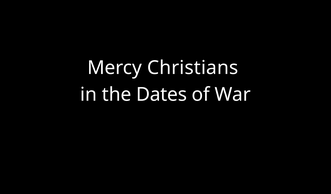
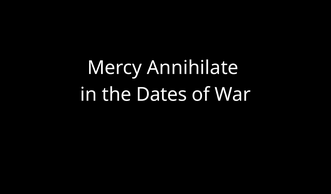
Christians: Christians -> Annihilate
